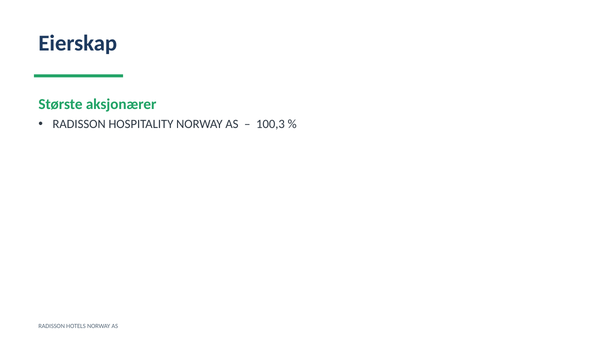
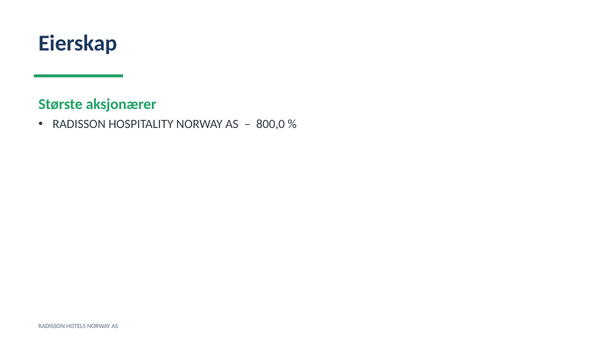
100,3: 100,3 -> 800,0
